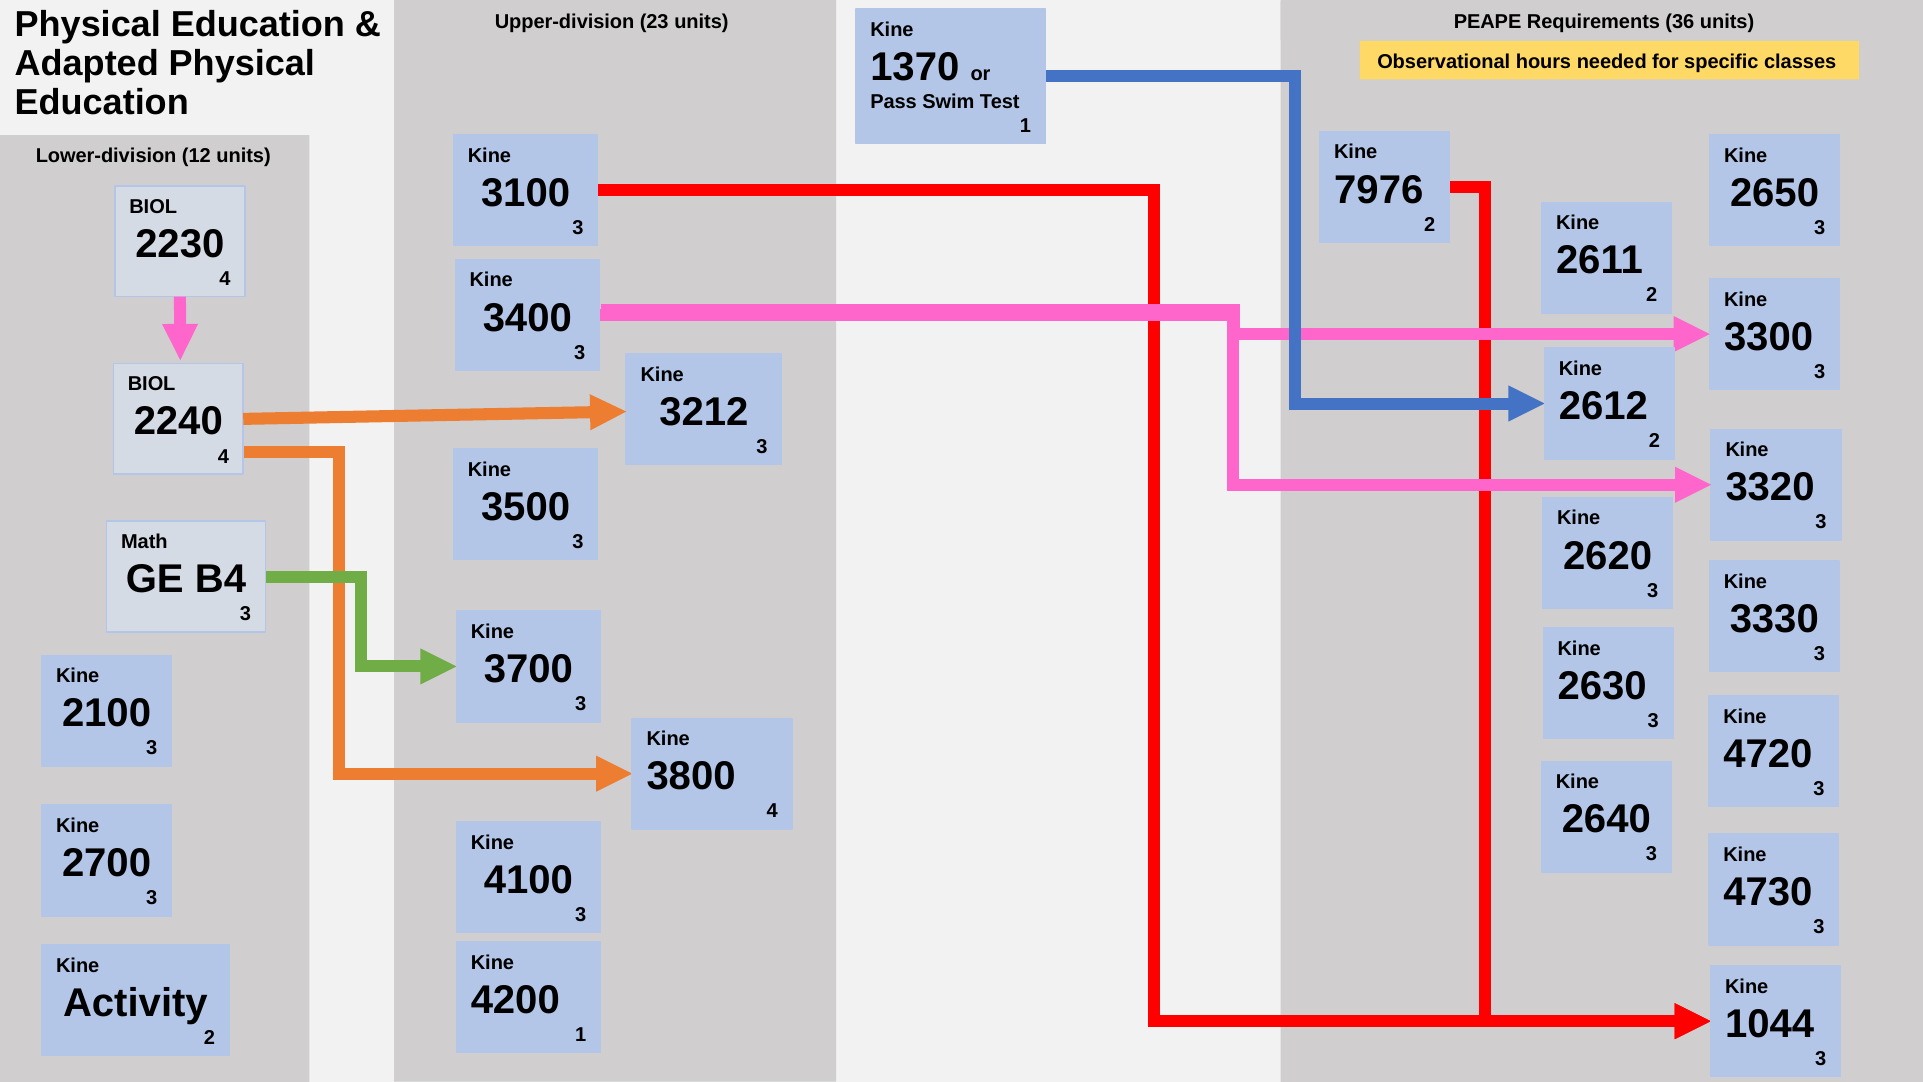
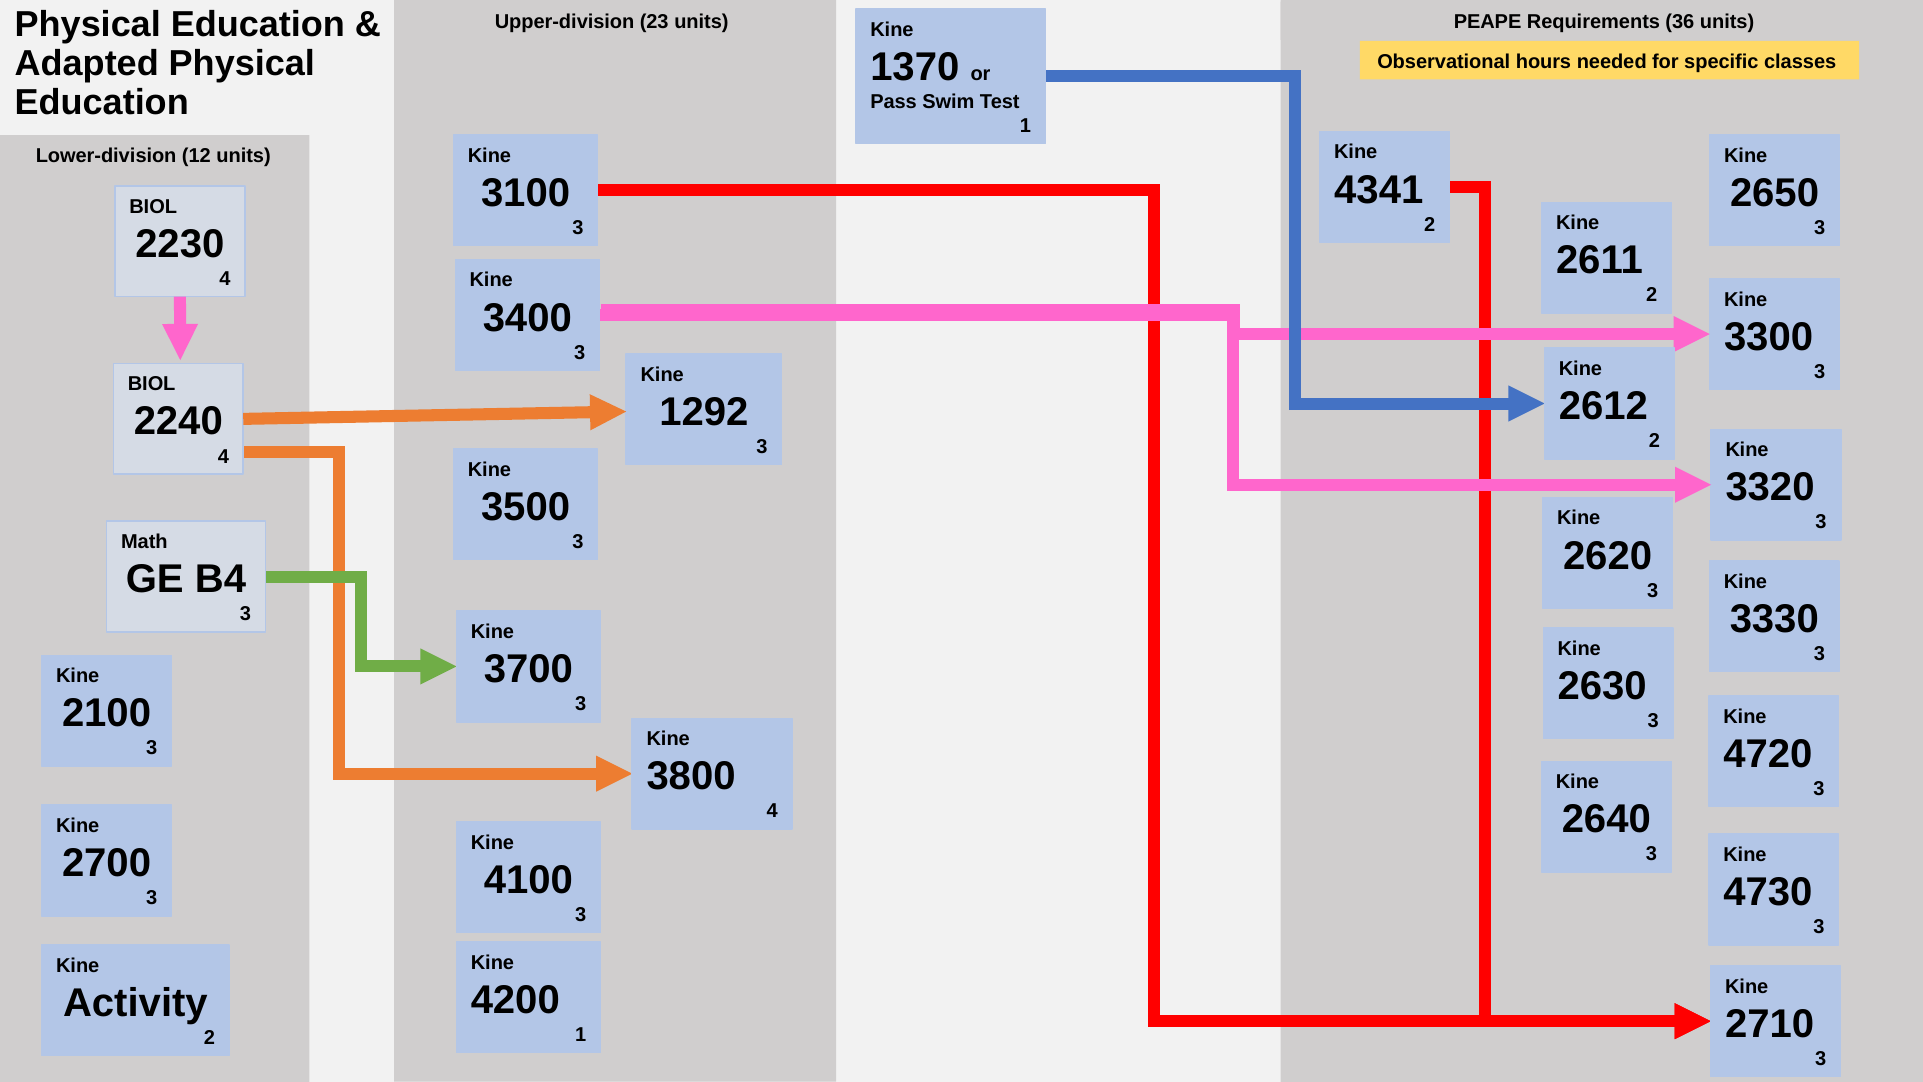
7976: 7976 -> 4341
3212: 3212 -> 1292
1044: 1044 -> 2710
